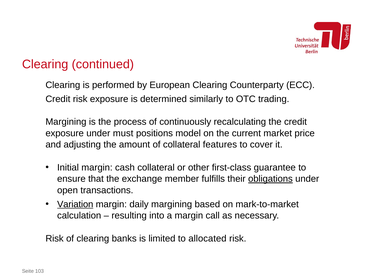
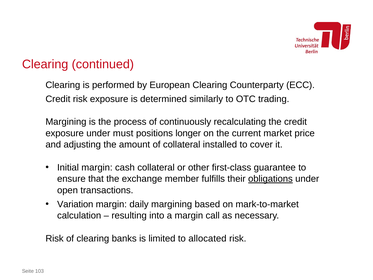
model: model -> longer
features: features -> installed
Variation underline: present -> none
